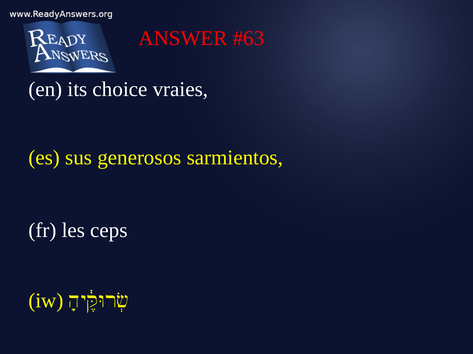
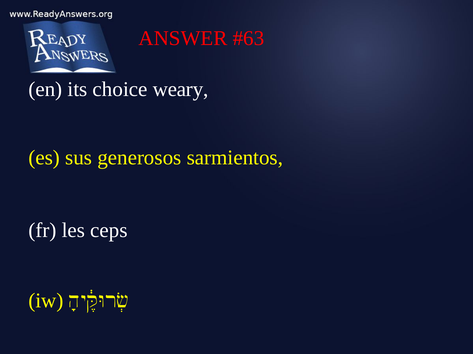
vraies: vraies -> weary
